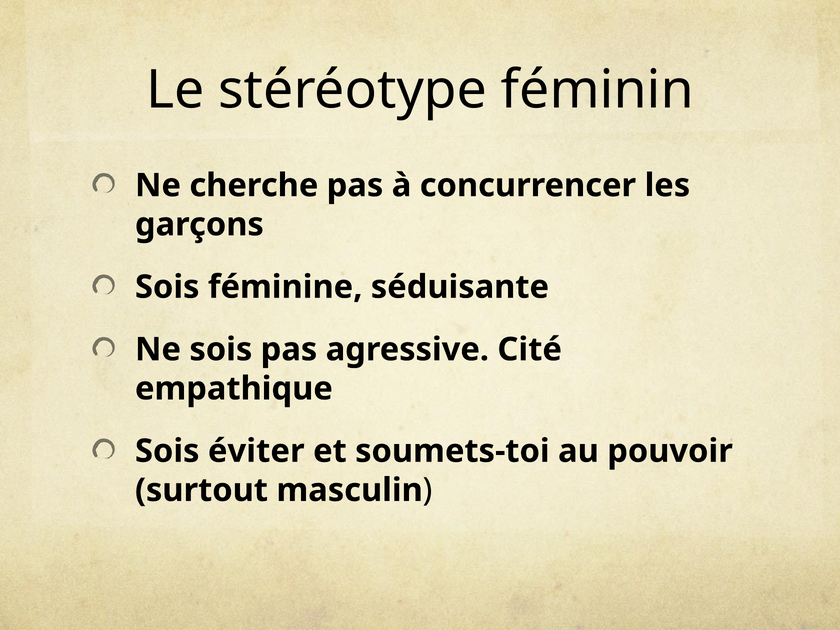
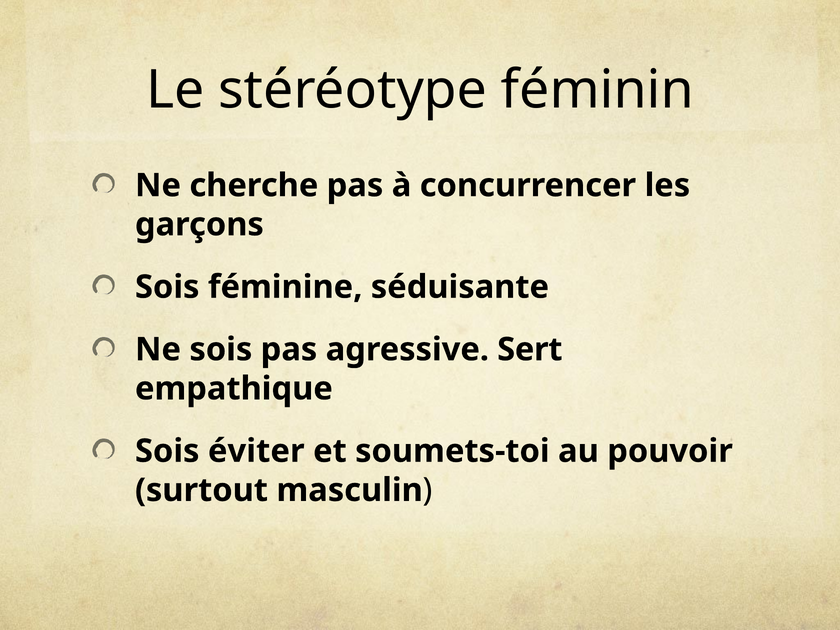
Cité: Cité -> Sert
